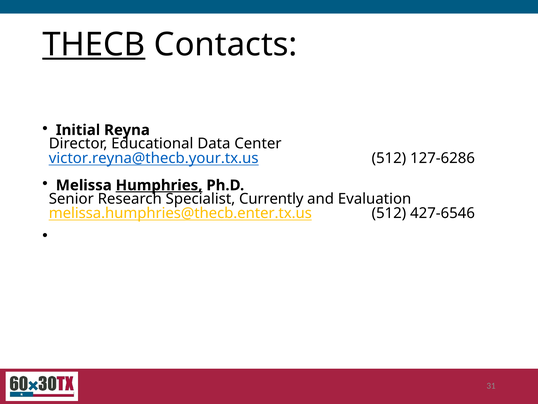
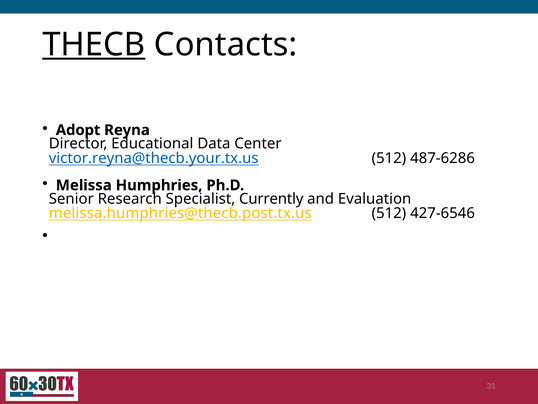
Initial: Initial -> Adopt
127-6286: 127-6286 -> 487-6286
Humphries underline: present -> none
melissa.humphries@thecb.enter.tx.us: melissa.humphries@thecb.enter.tx.us -> melissa.humphries@thecb.post.tx.us
